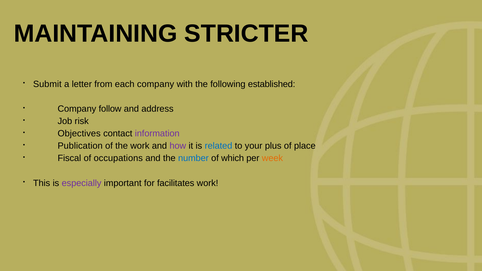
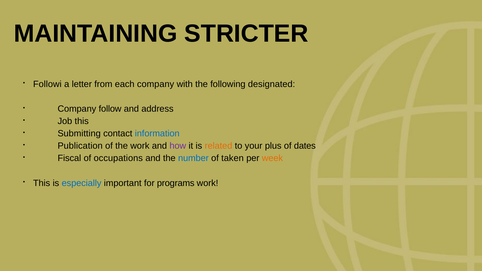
Submit: Submit -> Followi
established: established -> designated
Job risk: risk -> this
Objectives: Objectives -> Submitting
information colour: purple -> blue
related colour: blue -> orange
place: place -> dates
which: which -> taken
especially colour: purple -> blue
facilitates: facilitates -> programs
